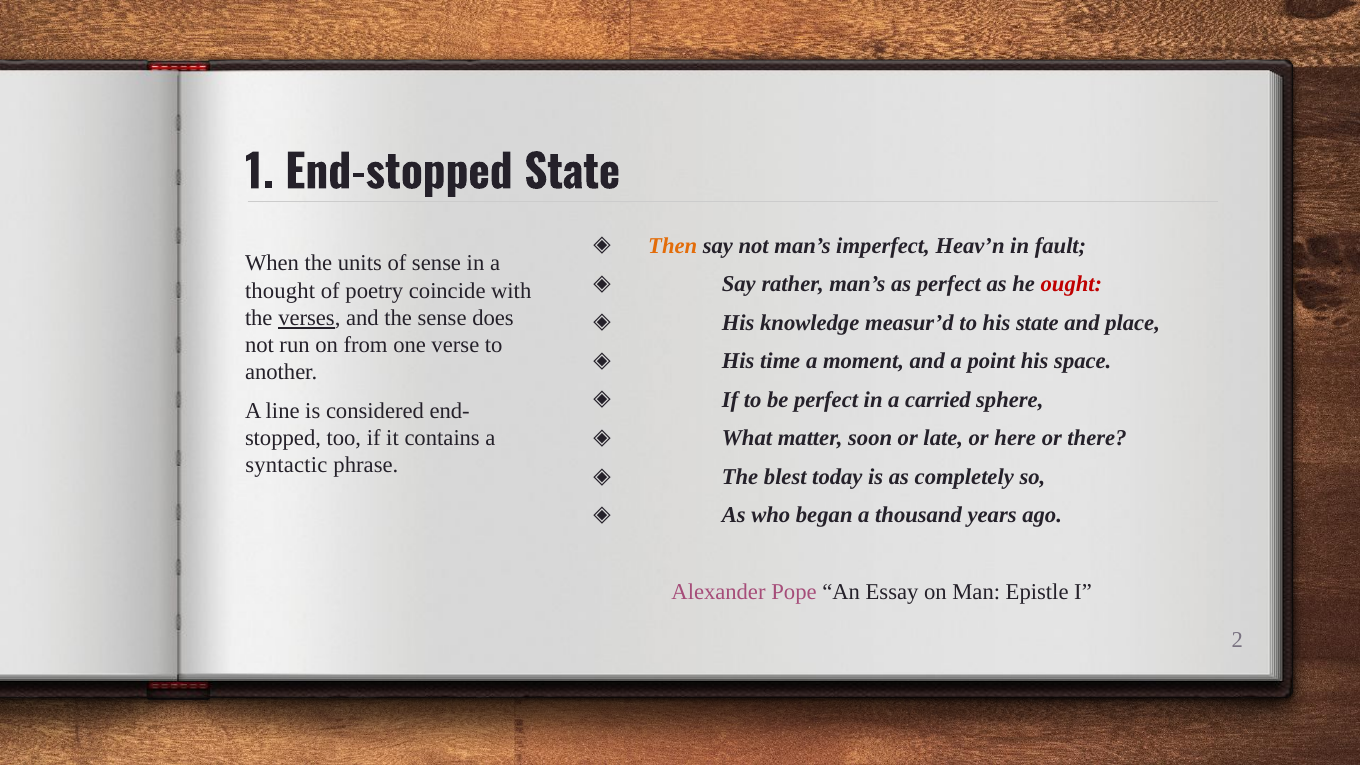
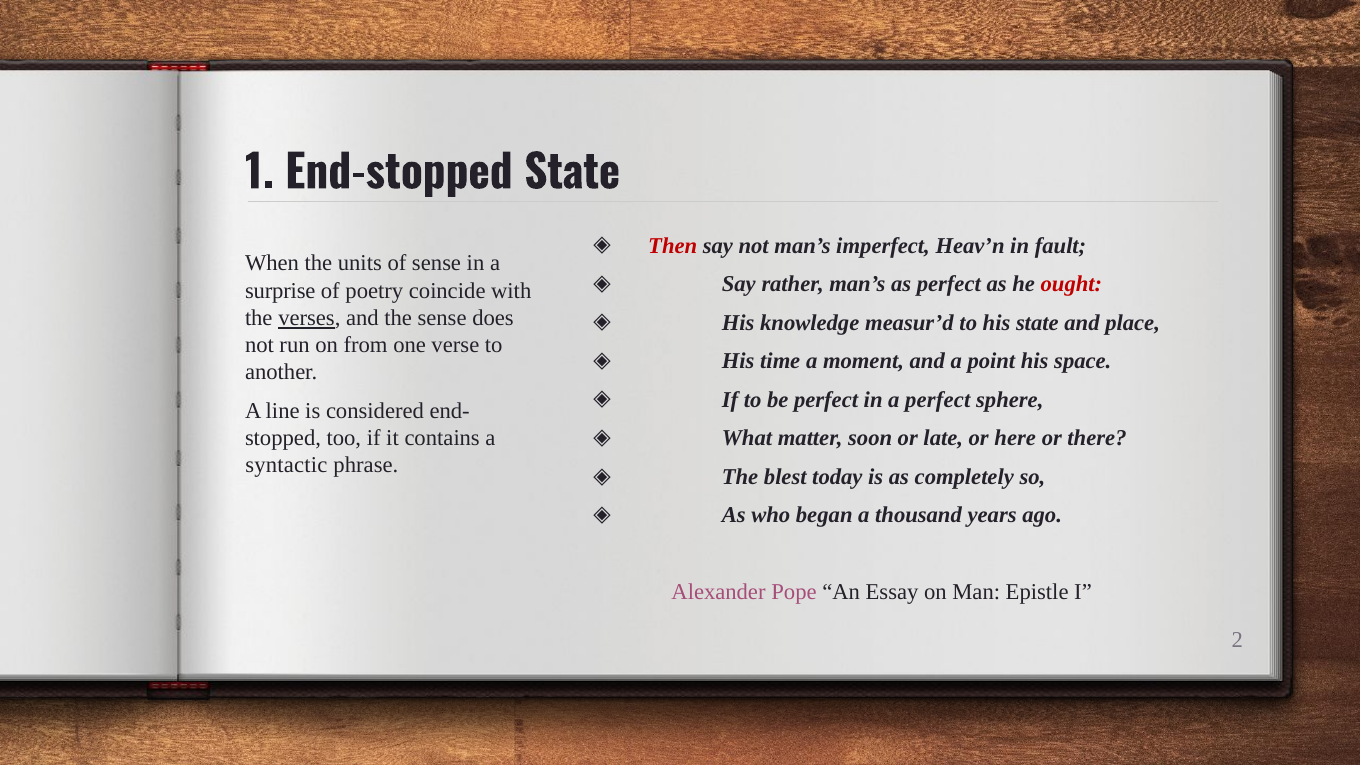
Then colour: orange -> red
thought: thought -> surprise
a carried: carried -> perfect
